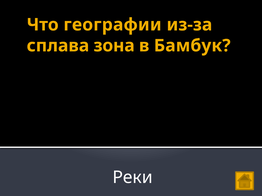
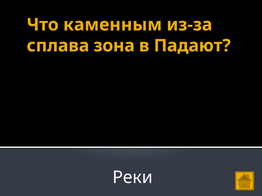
географии: географии -> каменным
Бамбук: Бамбук -> Падают
